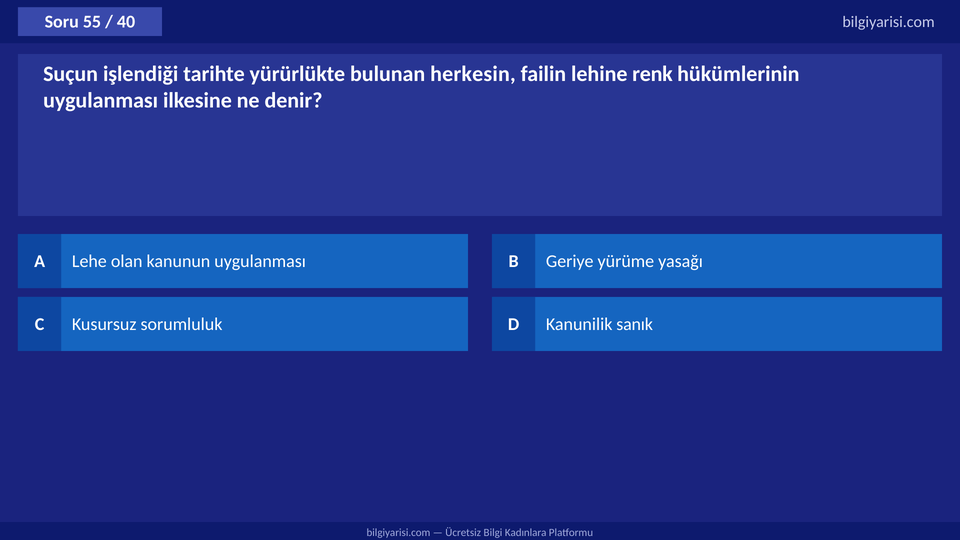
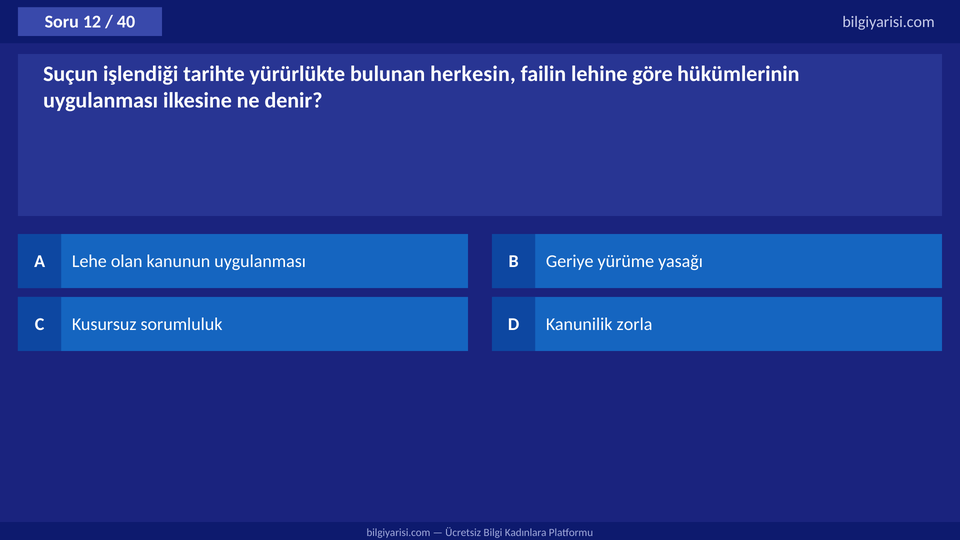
55: 55 -> 12
renk: renk -> göre
sanık: sanık -> zorla
